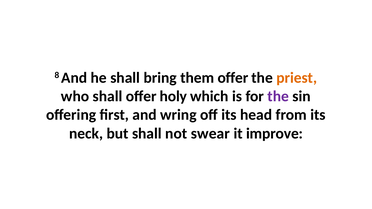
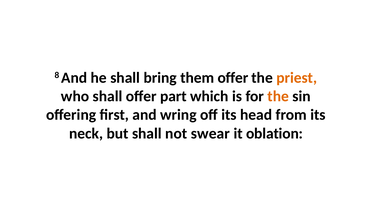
holy: holy -> part
the at (278, 96) colour: purple -> orange
improve: improve -> oblation
